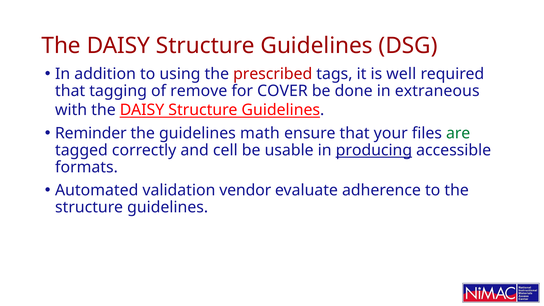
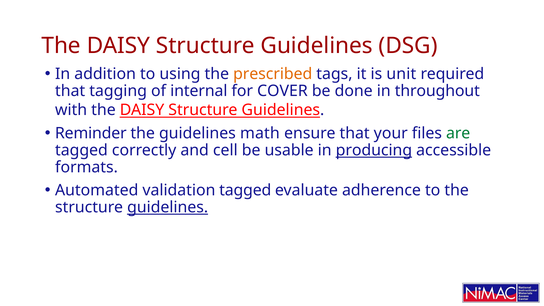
prescribed colour: red -> orange
well: well -> unit
remove: remove -> internal
extraneous: extraneous -> throughout
validation vendor: vendor -> tagged
guidelines at (168, 207) underline: none -> present
